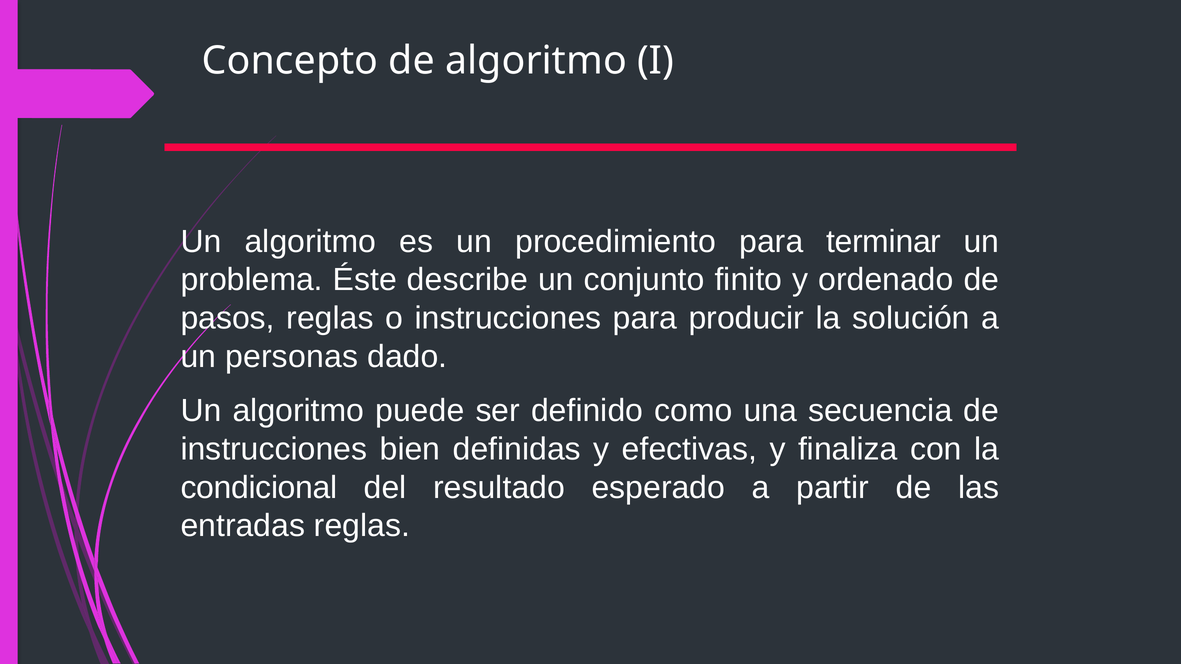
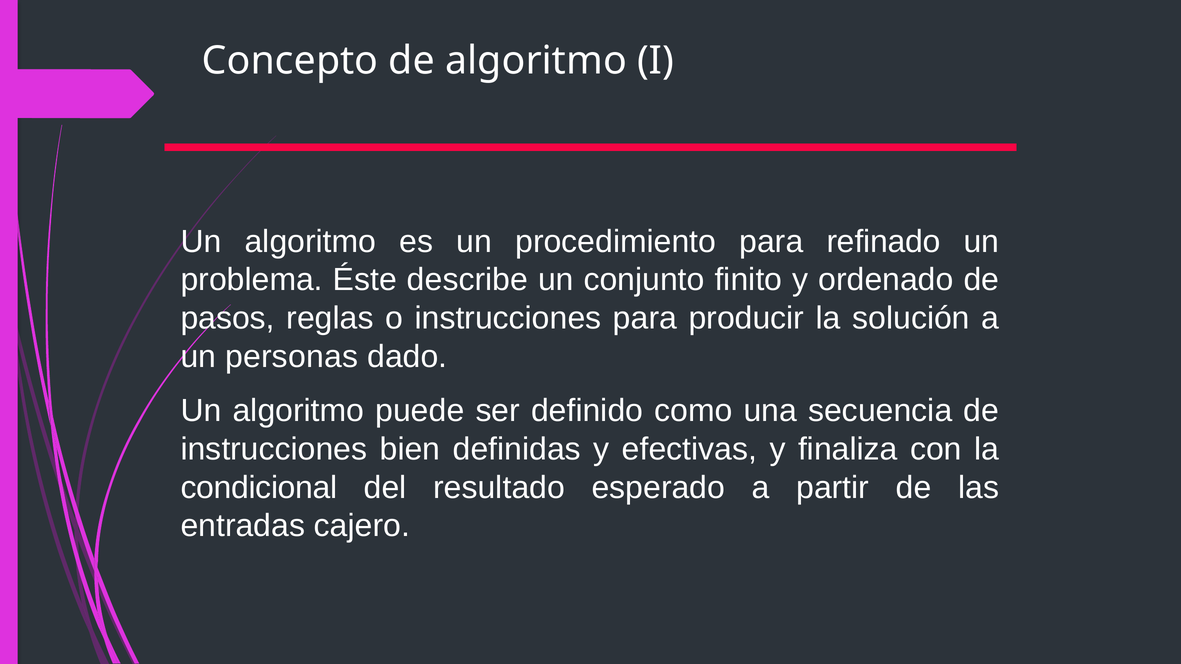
terminar: terminar -> refinado
entradas reglas: reglas -> cajero
